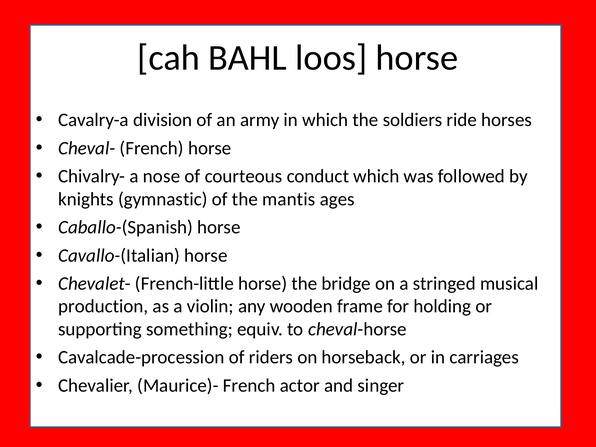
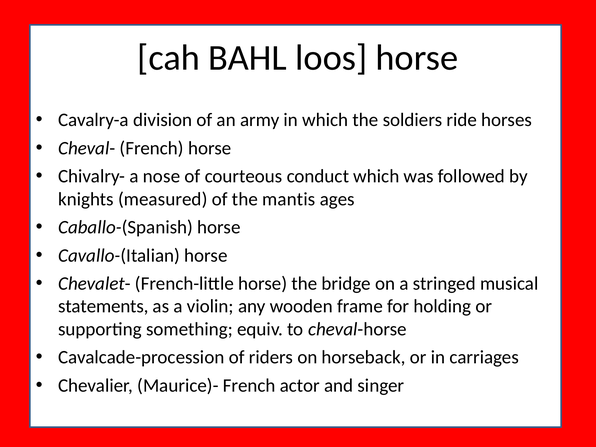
gymnastic: gymnastic -> measured
production: production -> statements
